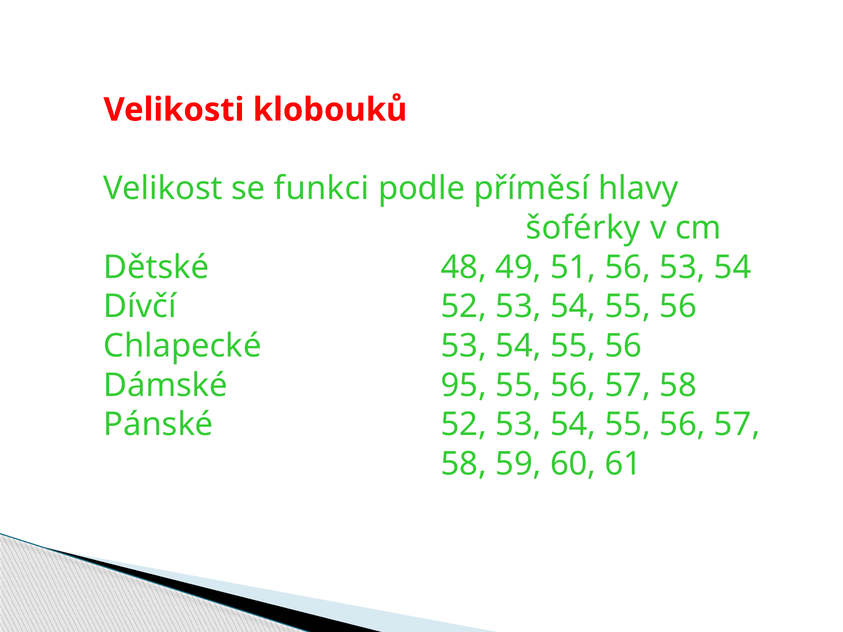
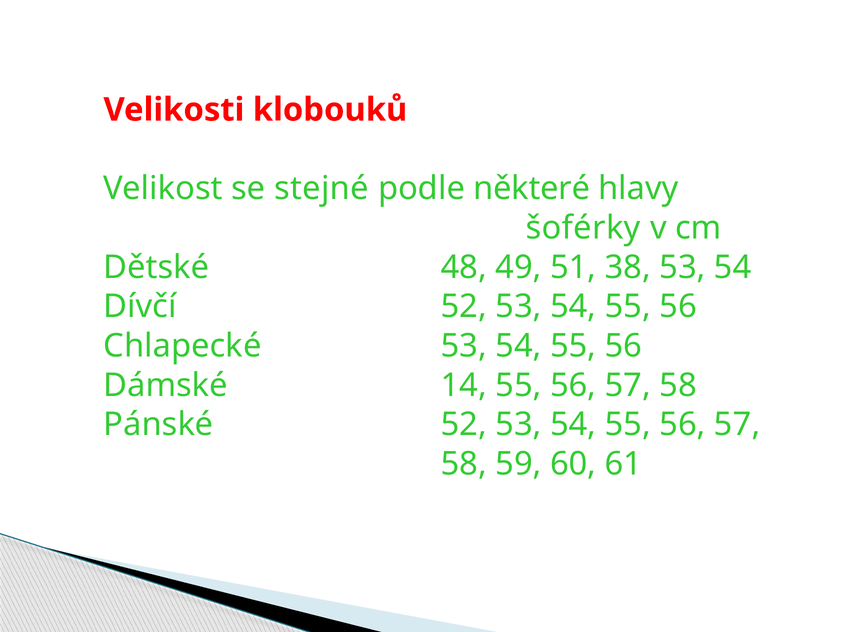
funkci: funkci -> stejné
příměsí: příměsí -> některé
51 56: 56 -> 38
95: 95 -> 14
